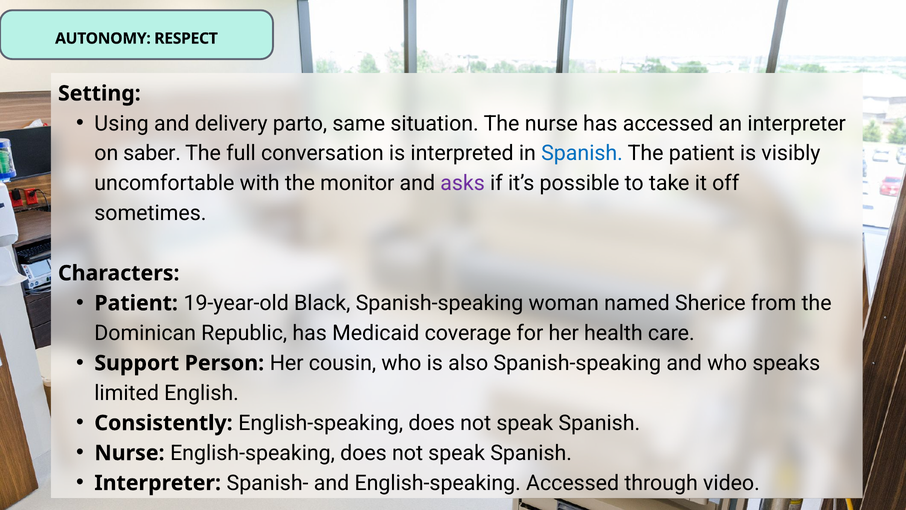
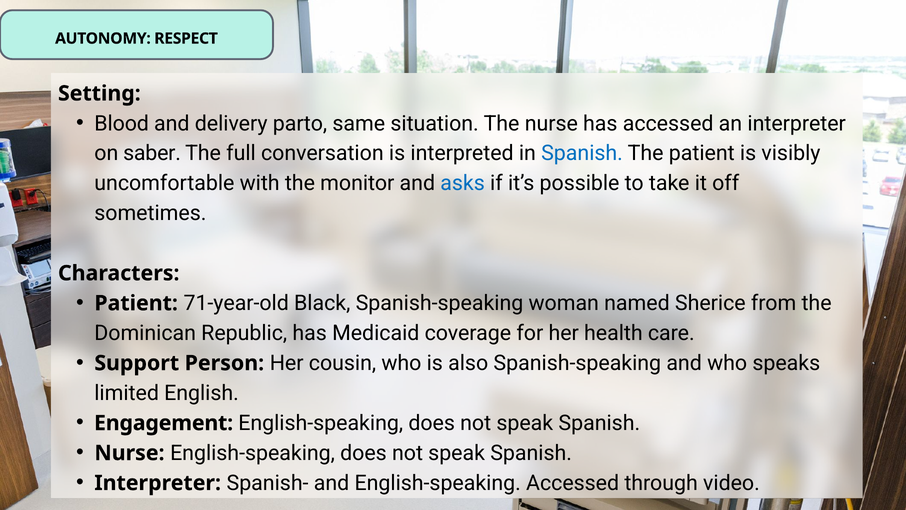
Using: Using -> Blood
asks colour: purple -> blue
19-year-old: 19-year-old -> 71-year-old
Consistently: Consistently -> Engagement
